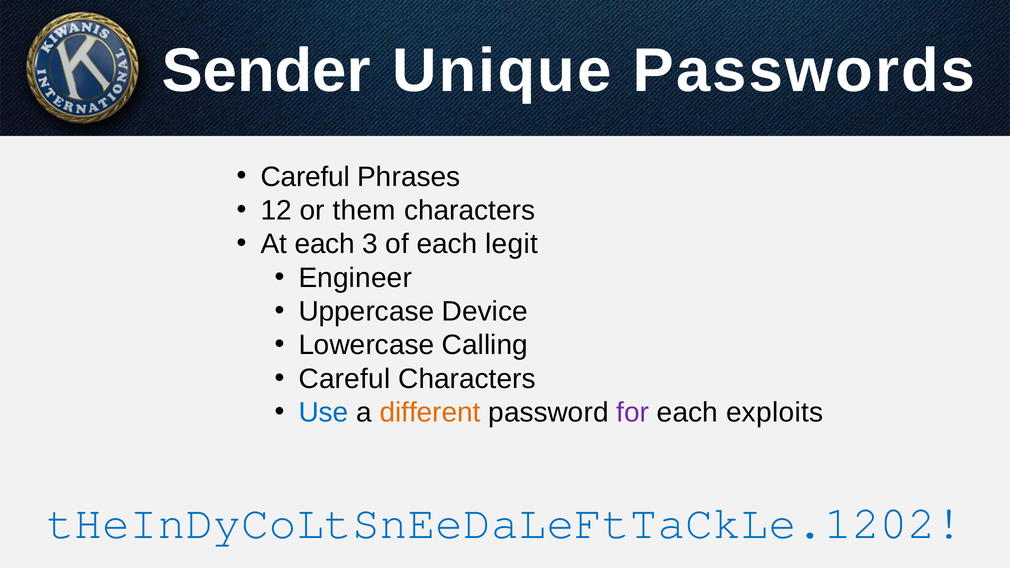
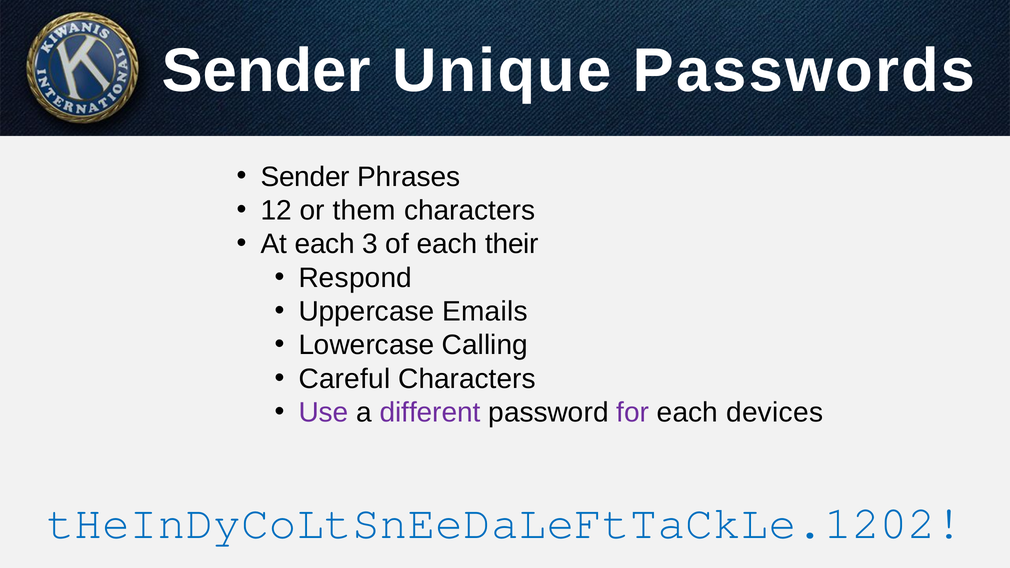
Careful at (305, 177): Careful -> Sender
legit: legit -> their
Engineer: Engineer -> Respond
Device: Device -> Emails
Use colour: blue -> purple
different colour: orange -> purple
exploits: exploits -> devices
